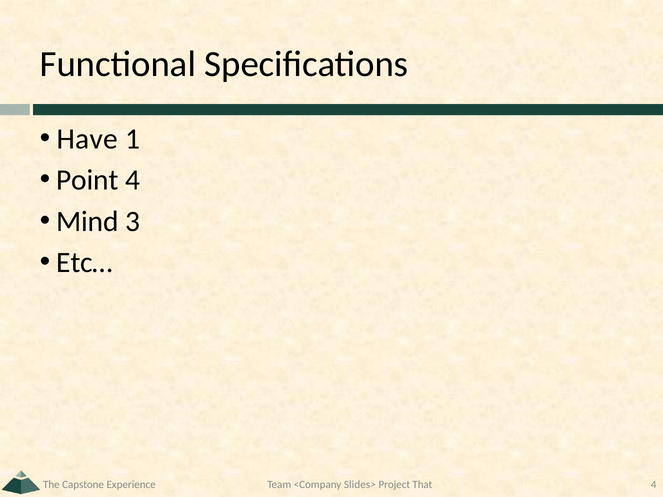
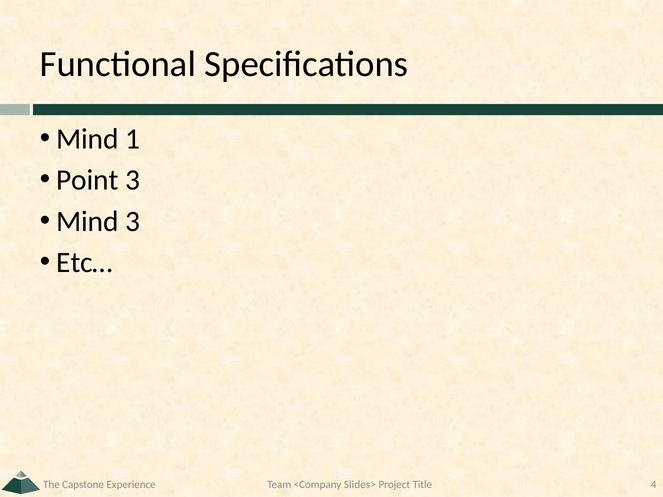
Have at (87, 139): Have -> Mind
Point 4: 4 -> 3
That: That -> Title
